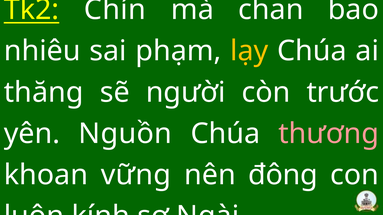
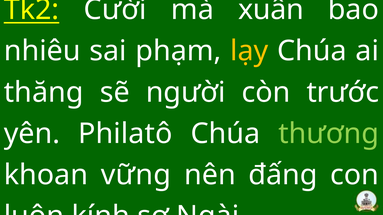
Chín: Chín -> Cười
chan: chan -> xuân
Nguồn: Nguồn -> Philatô
thương colour: pink -> light green
đông: đông -> đấng
